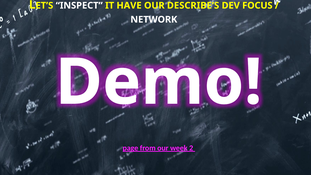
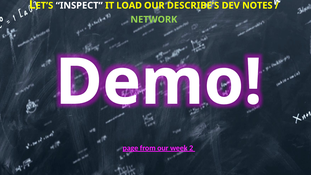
HAVE: HAVE -> LOAD
FOCUS: FOCUS -> NOTES
NETWORK colour: white -> light green
